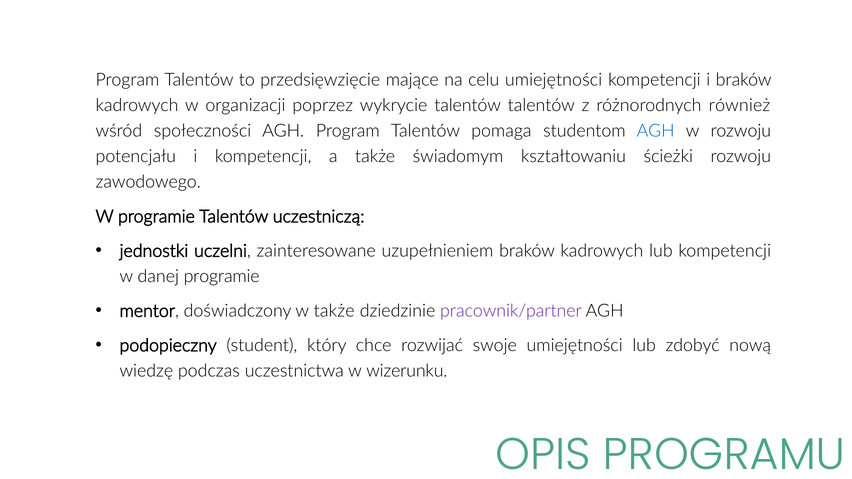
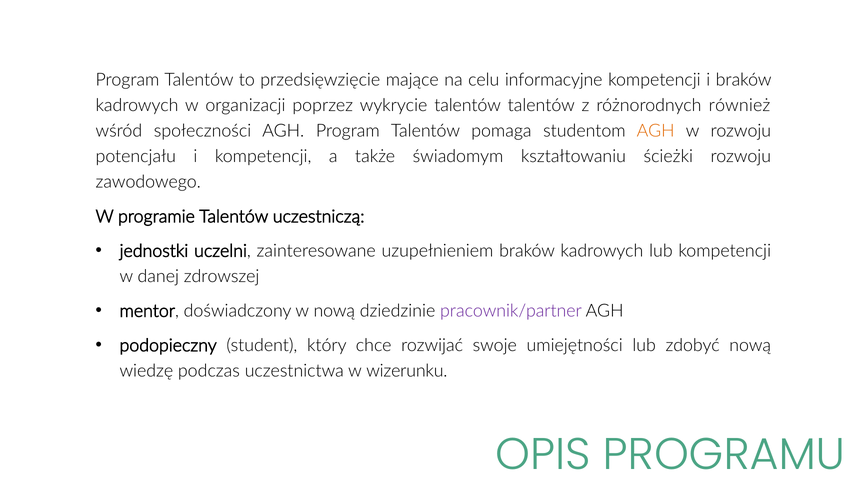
celu umiejętności: umiejętności -> informacyjne
AGH at (656, 131) colour: blue -> orange
danej programie: programie -> zdrowszej
w także: także -> nową
